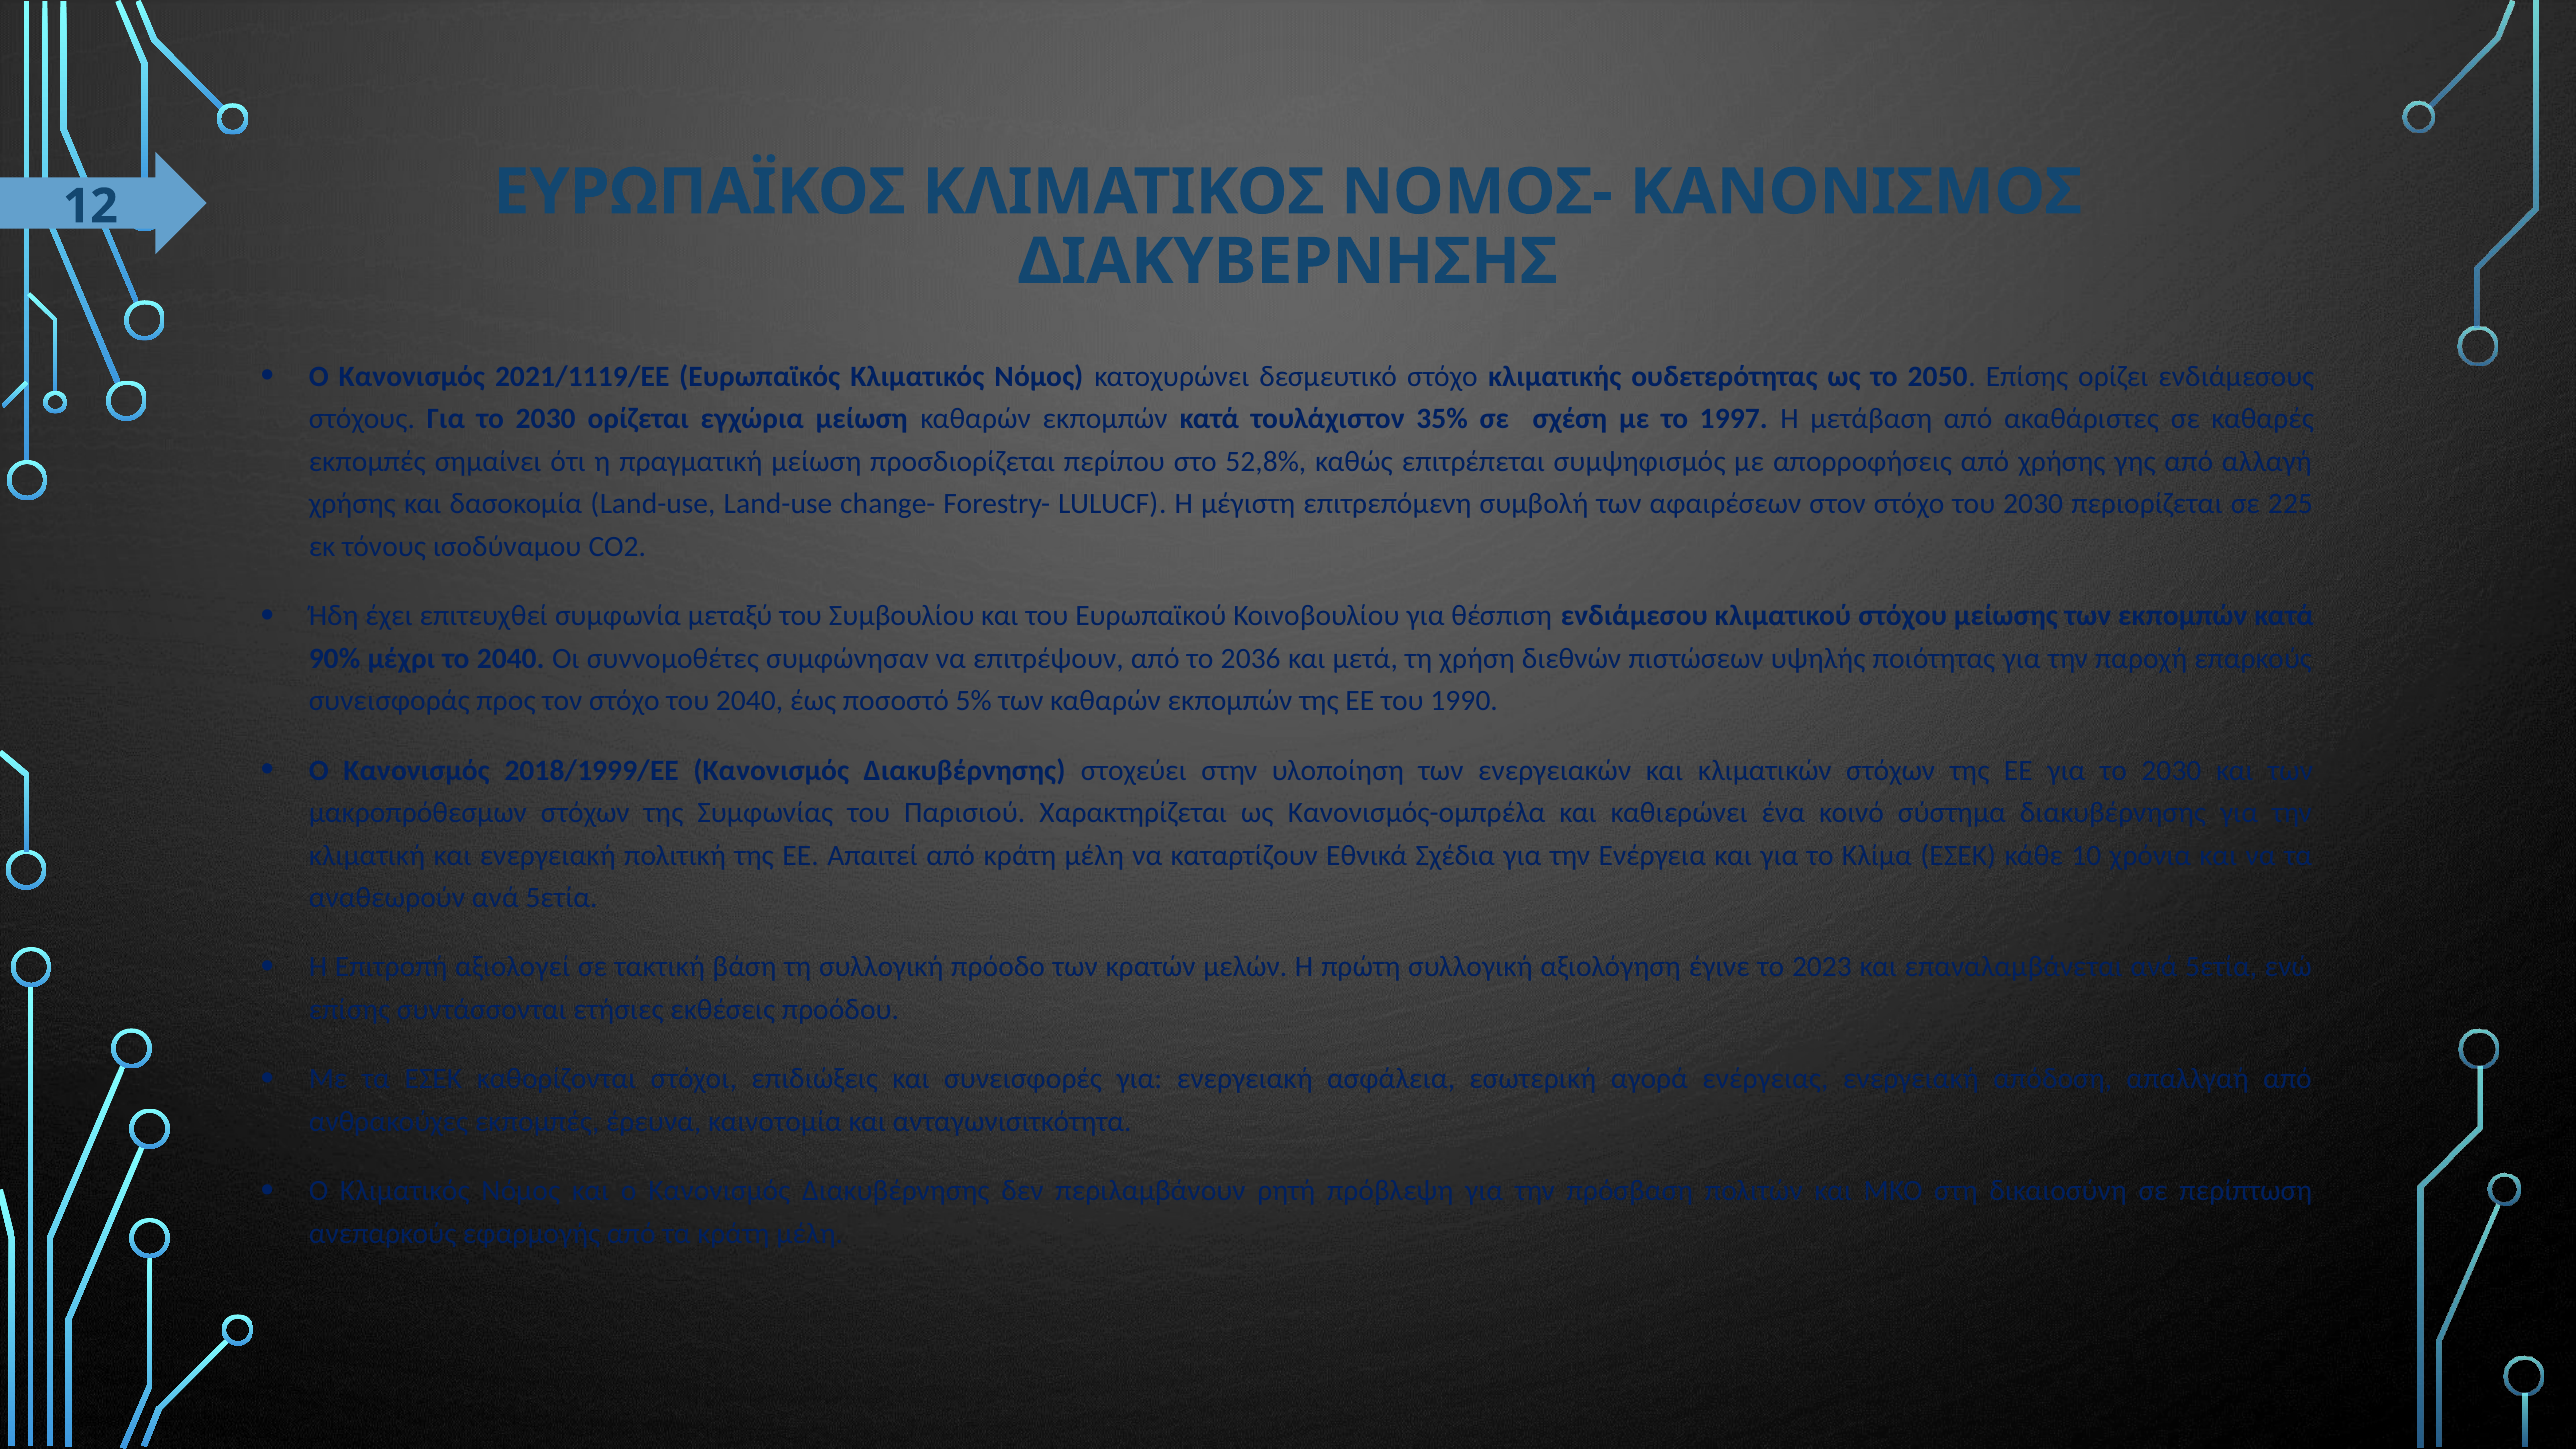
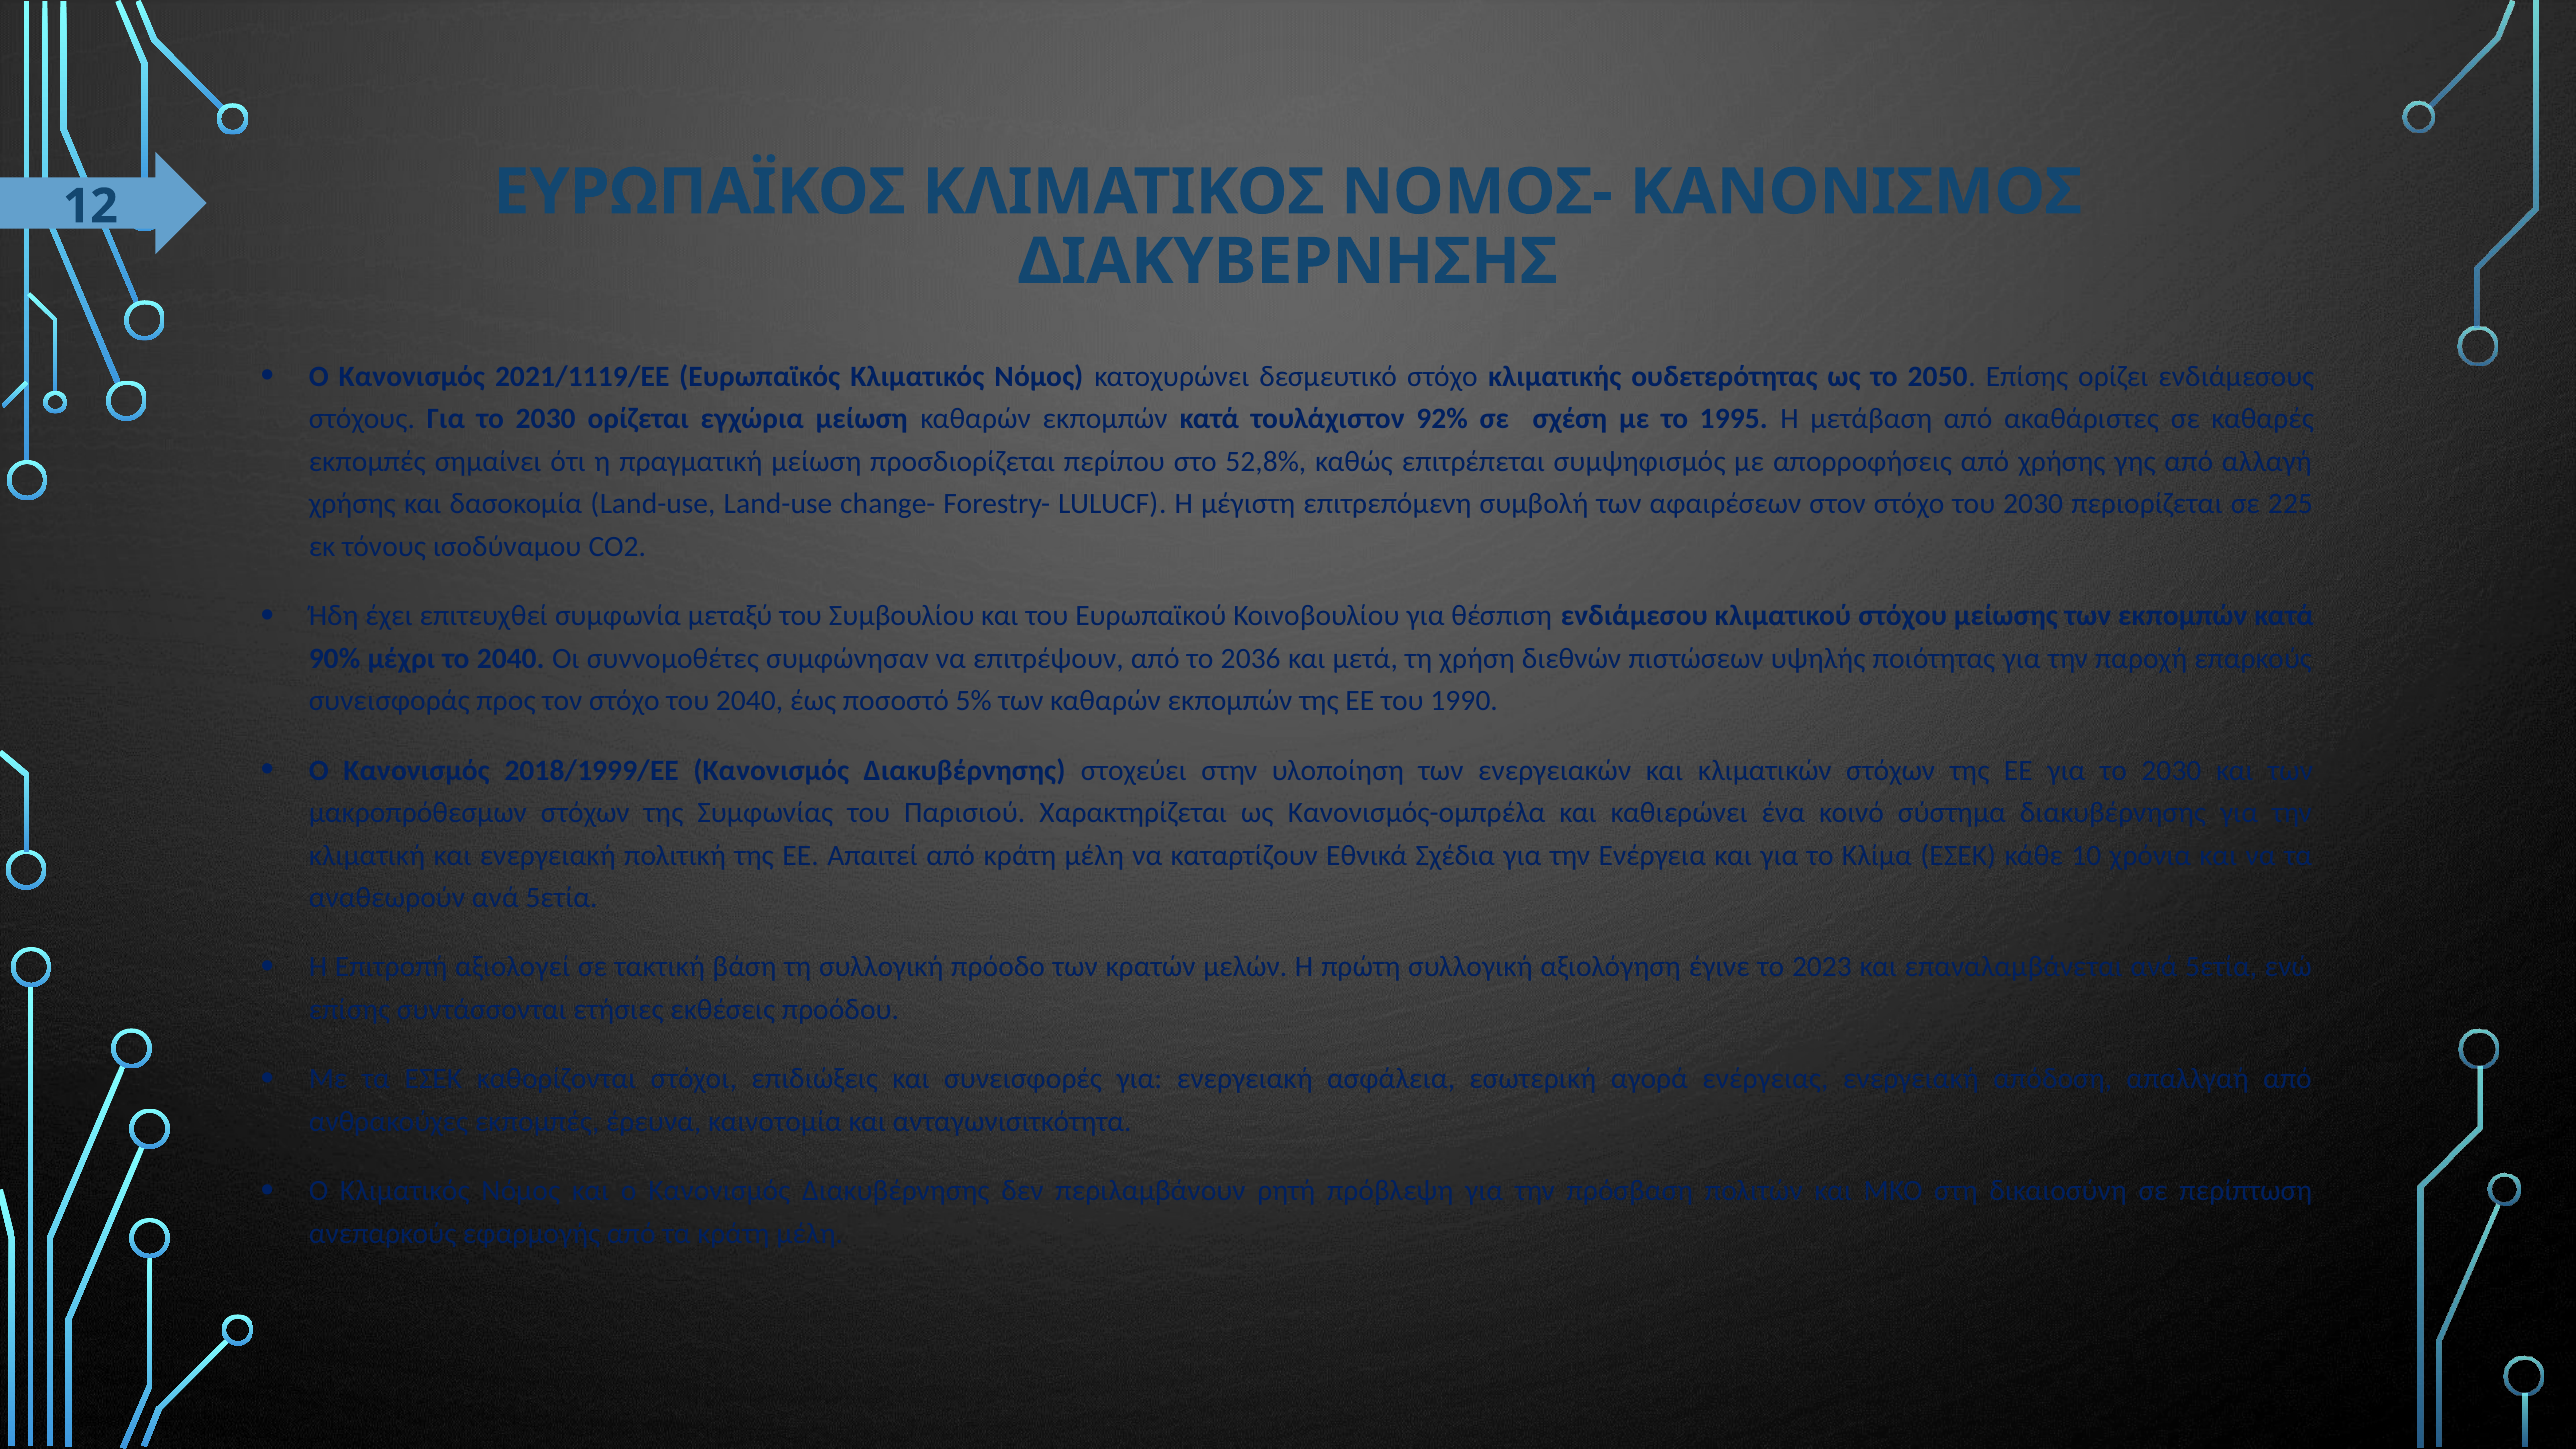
35%: 35% -> 92%
1997: 1997 -> 1995
